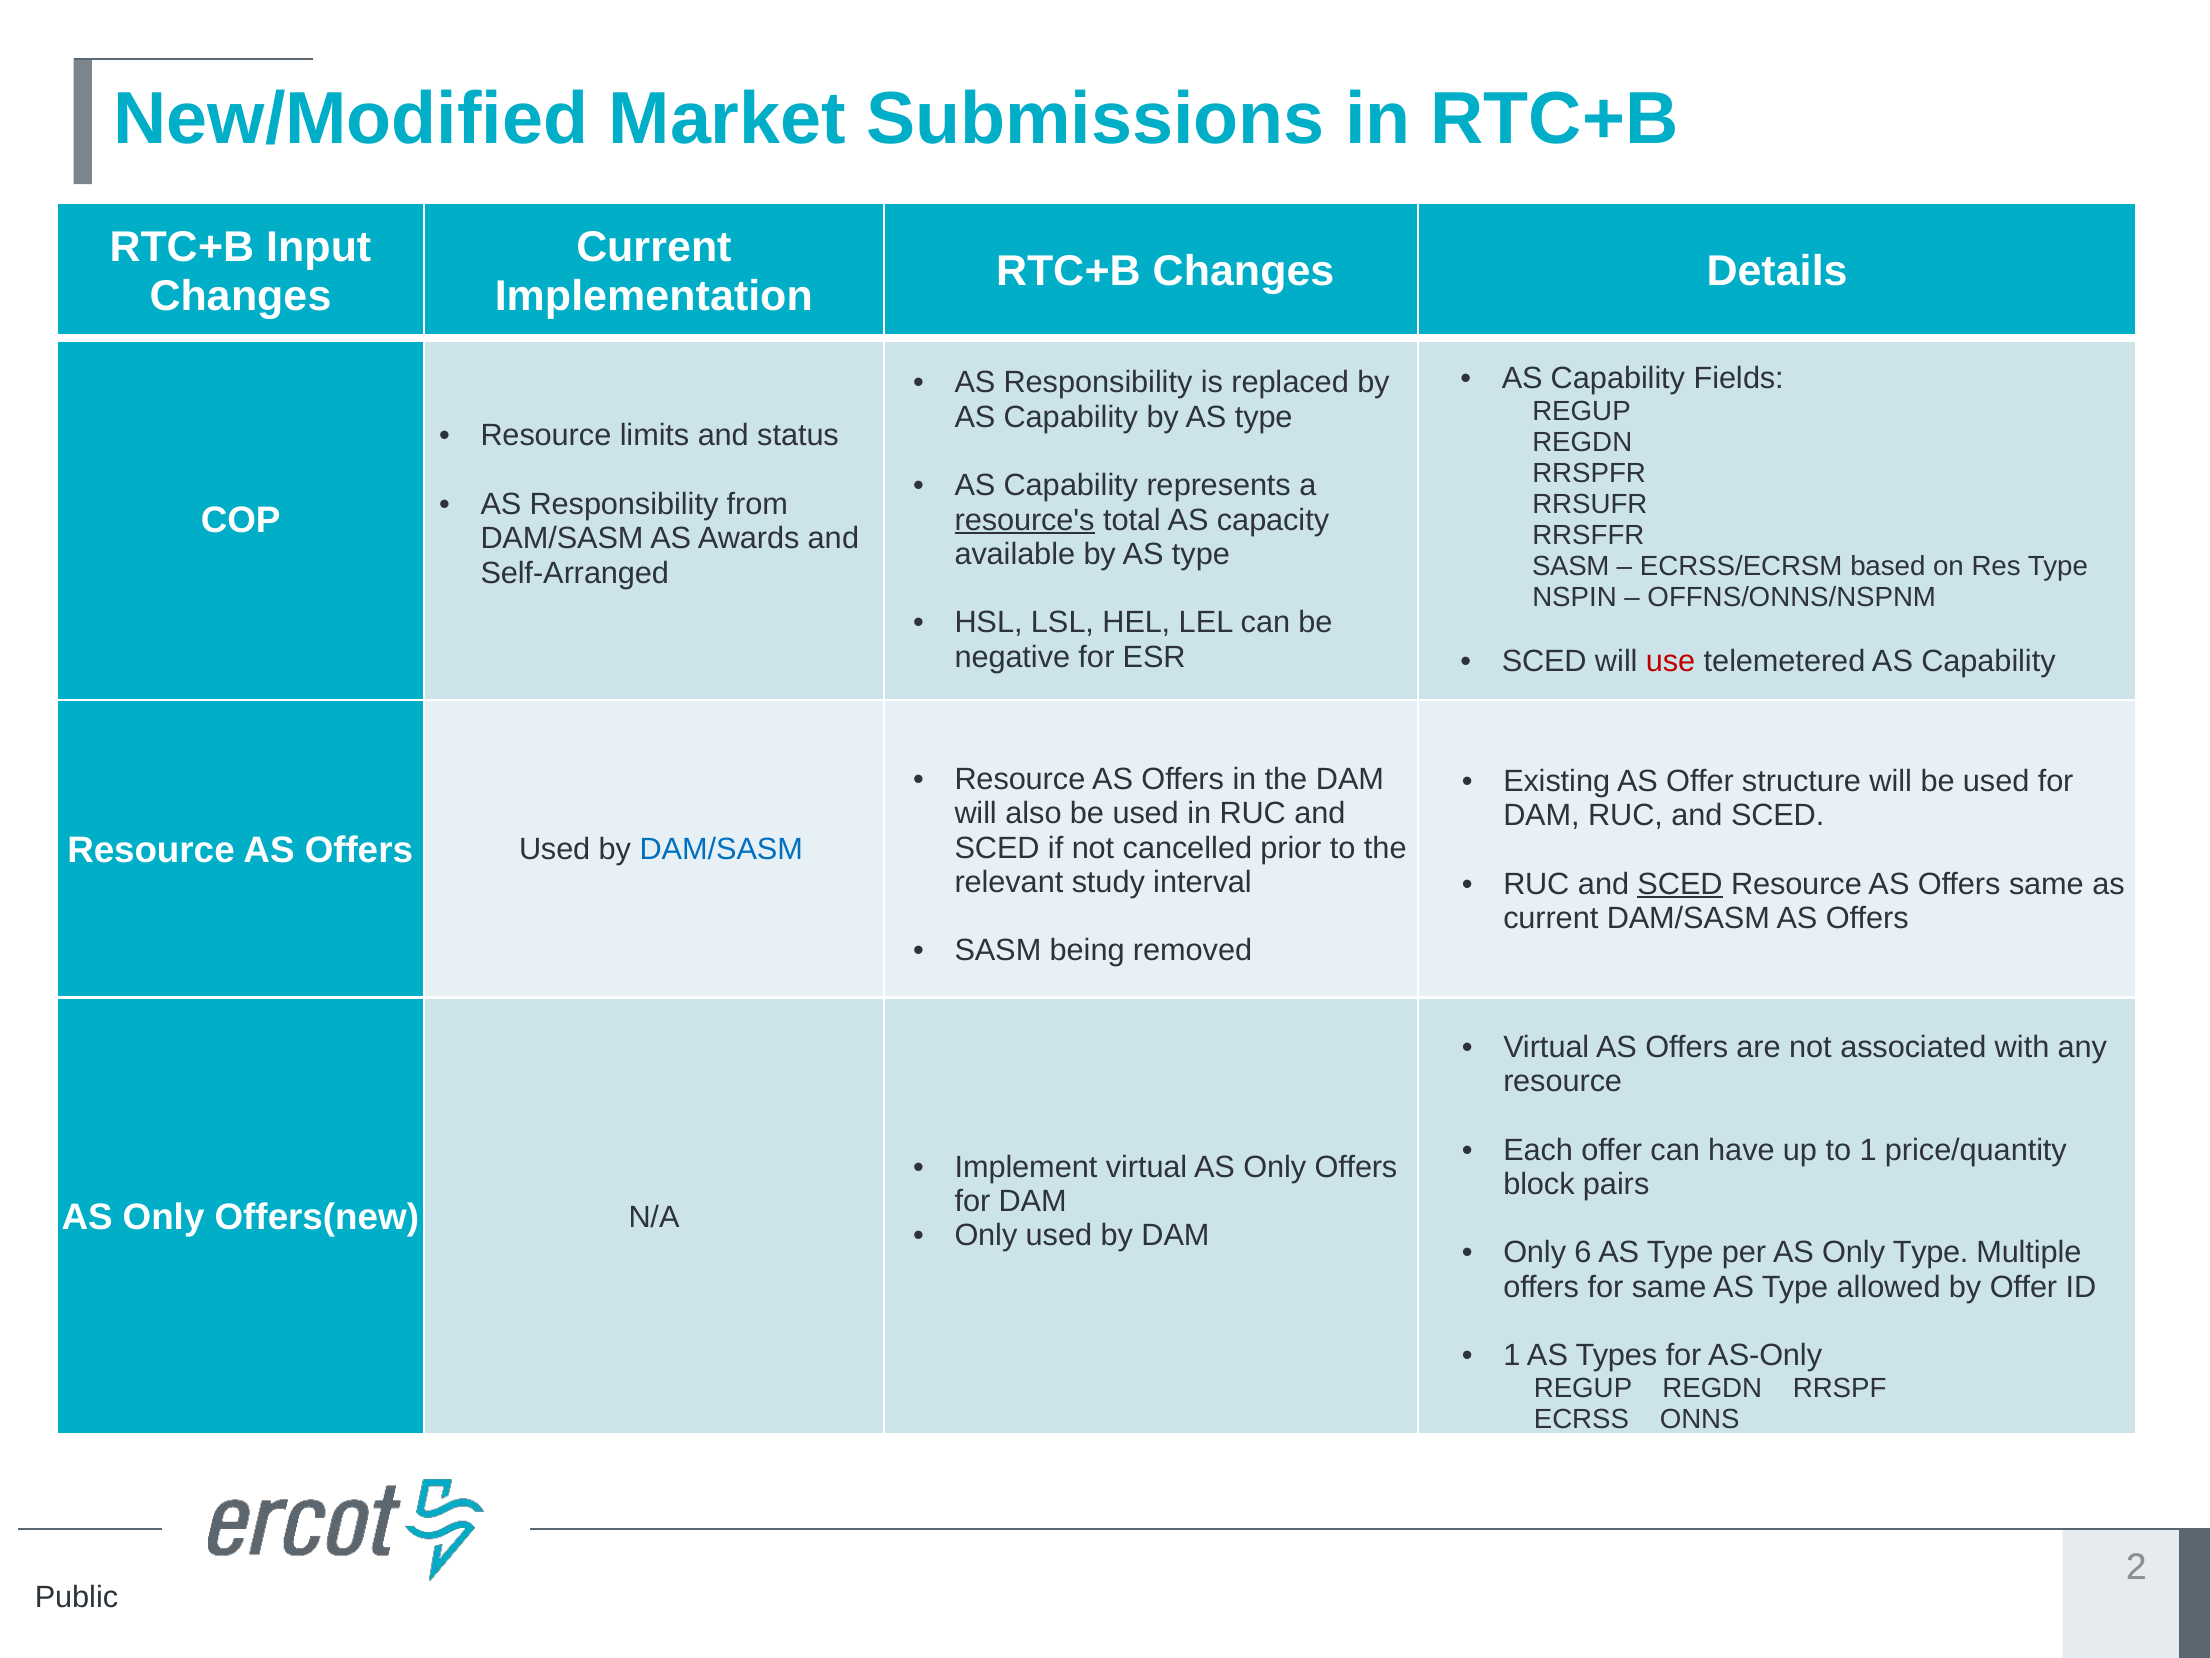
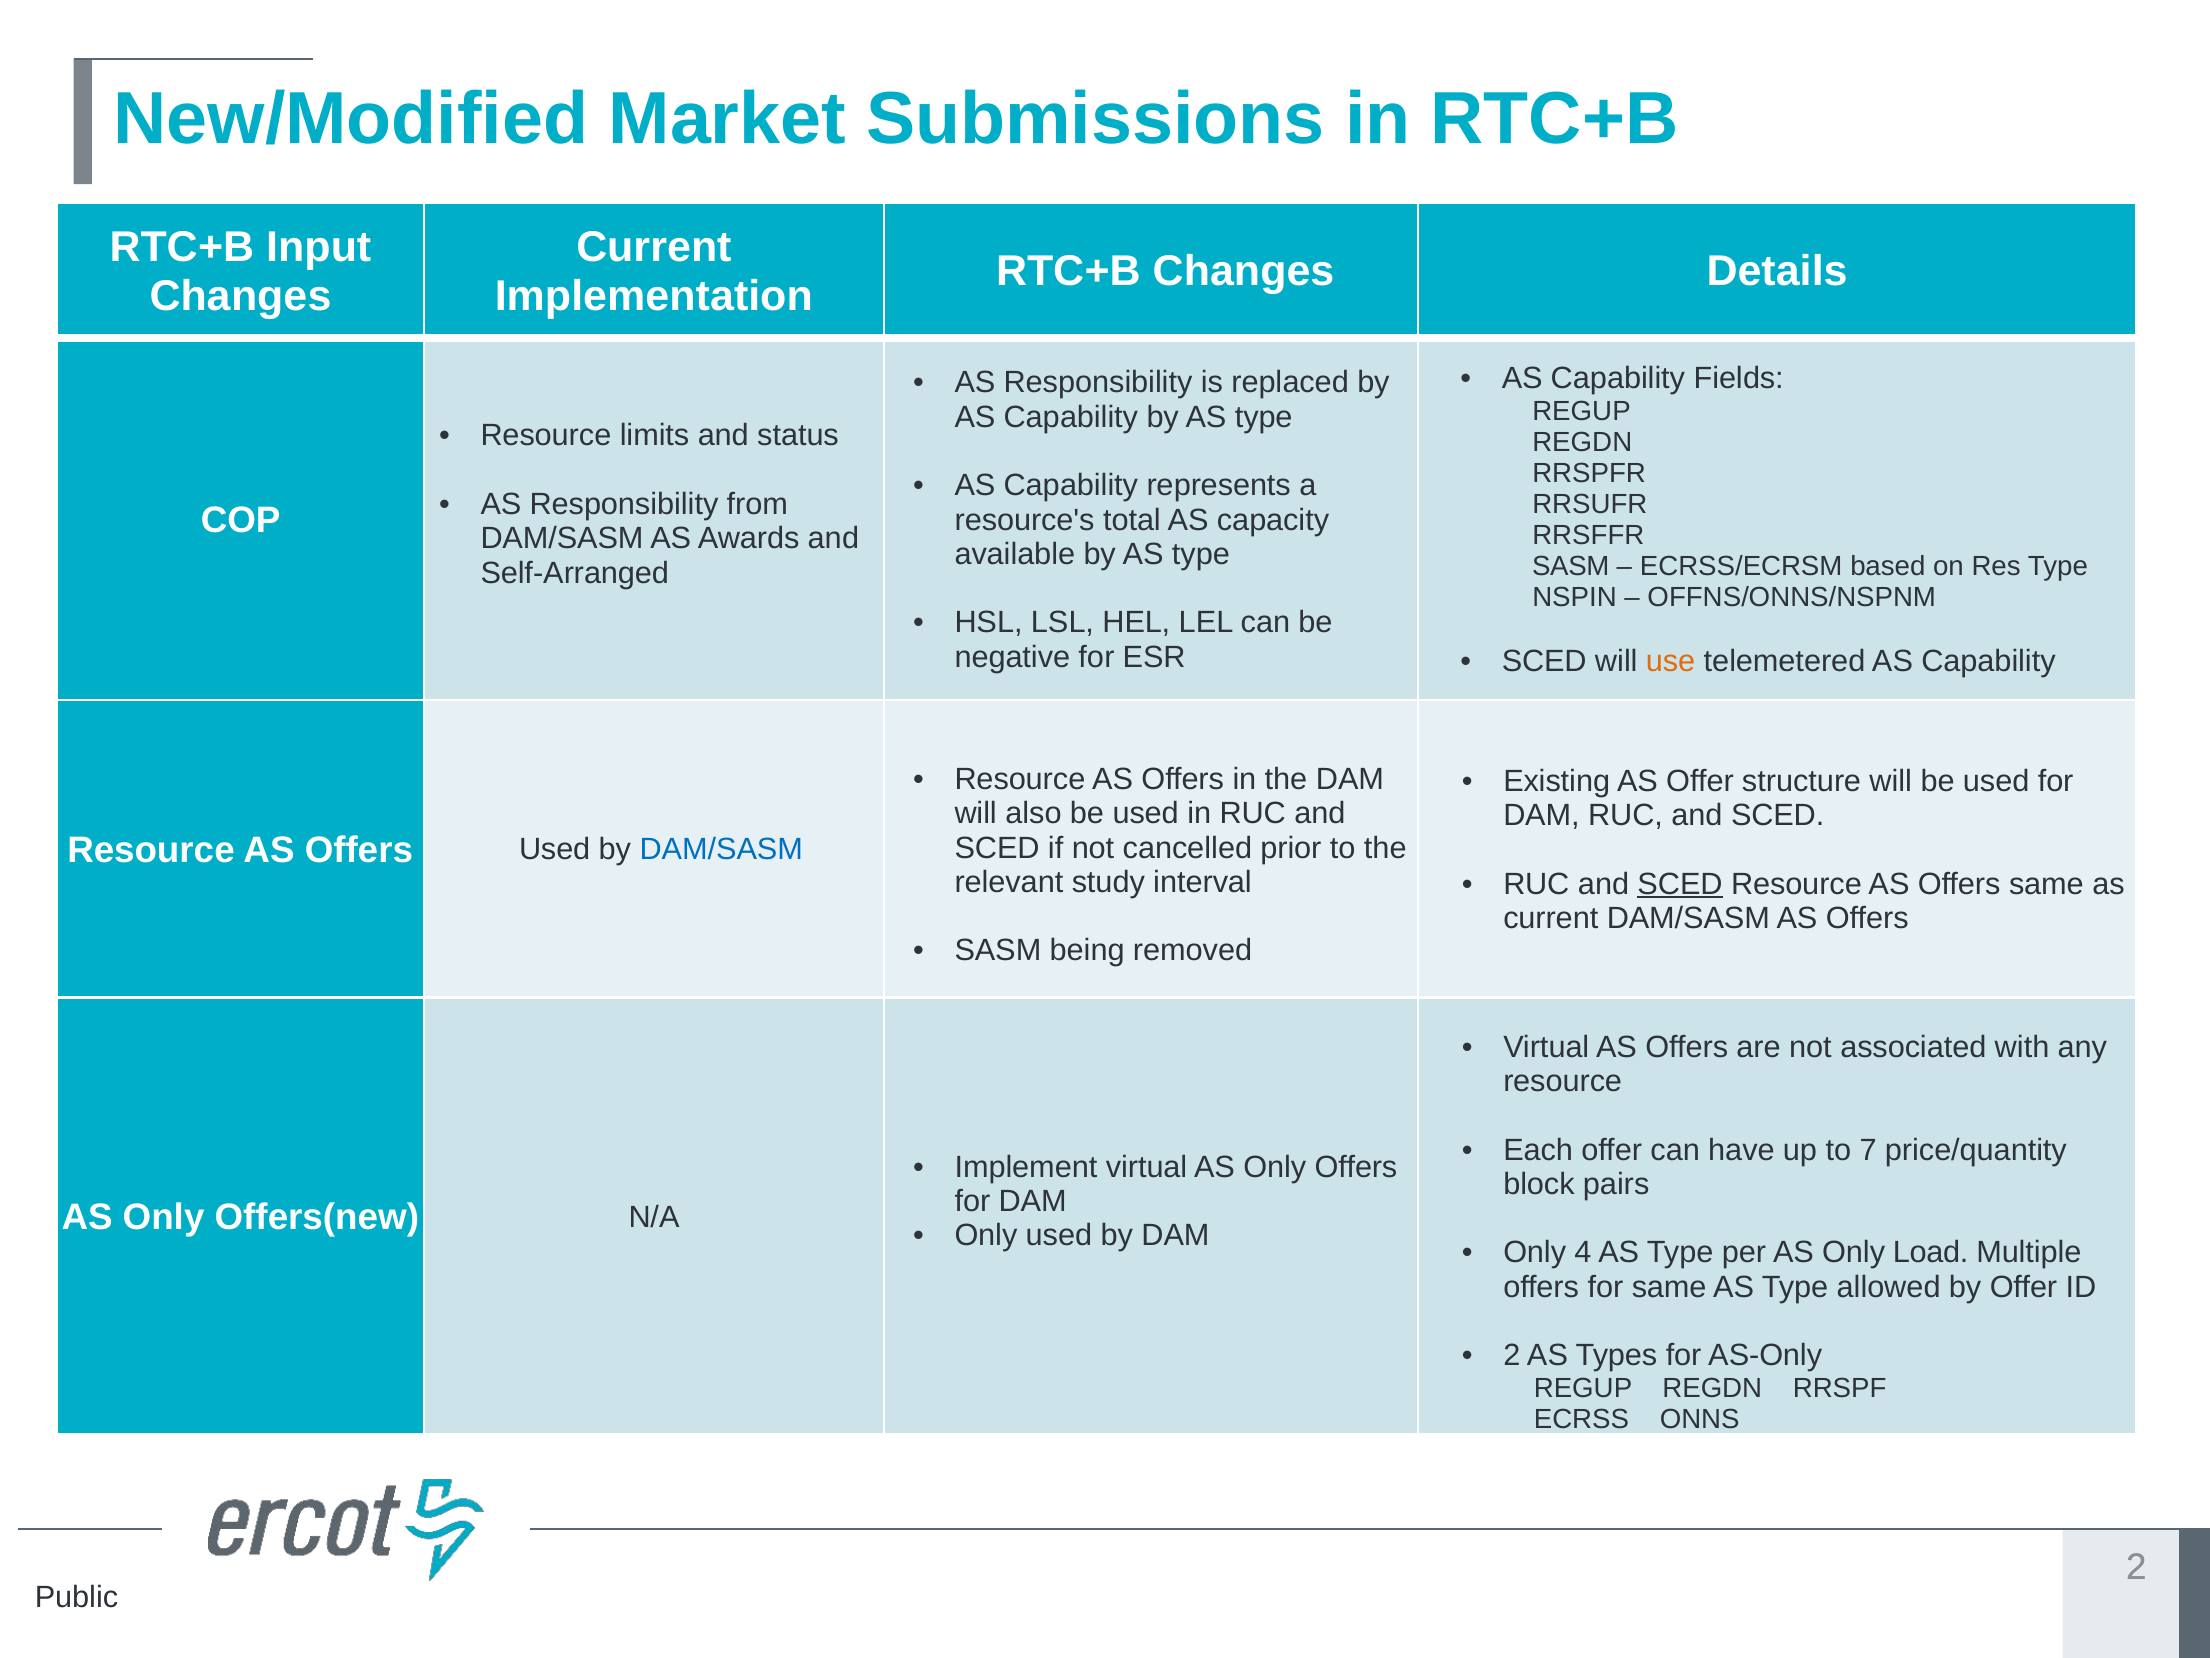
resource's underline: present -> none
use colour: red -> orange
to 1: 1 -> 7
6: 6 -> 4
Only Type: Type -> Load
1 at (1512, 1355): 1 -> 2
